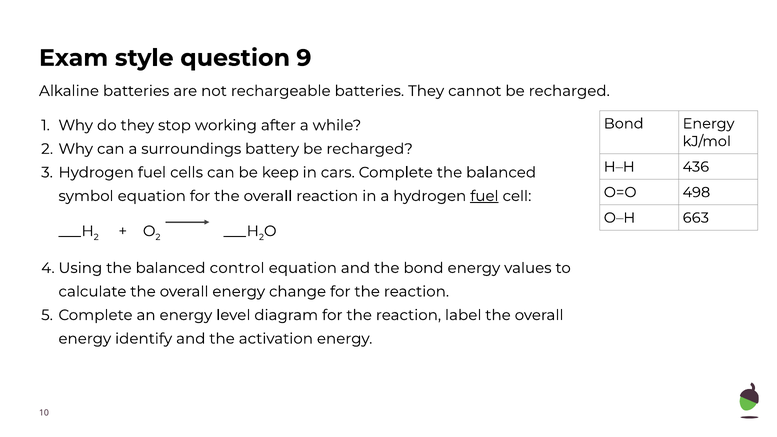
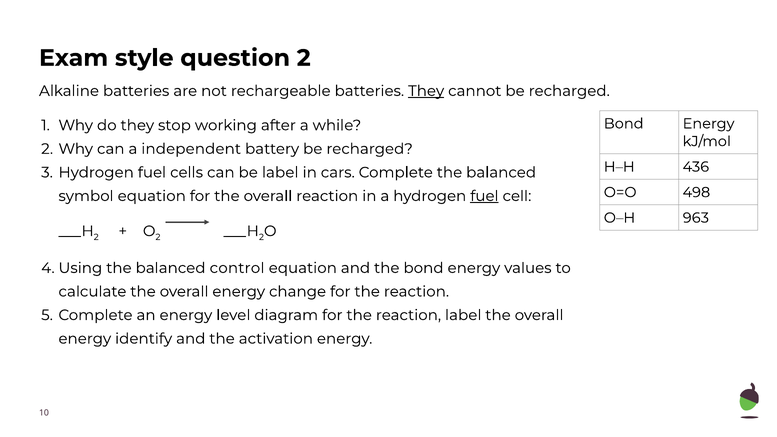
question 9: 9 -> 2
They at (426, 91) underline: none -> present
surroundings: surroundings -> independent
be keep: keep -> label
663: 663 -> 963
